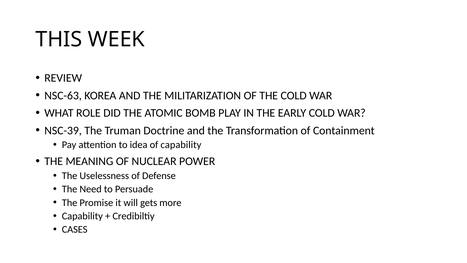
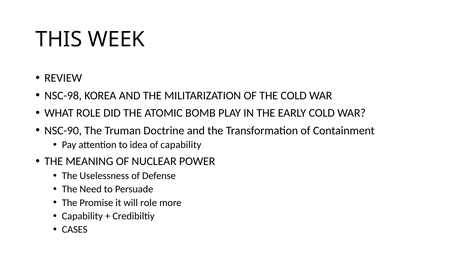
NSC-63: NSC-63 -> NSC-98
NSC-39: NSC-39 -> NSC-90
will gets: gets -> role
